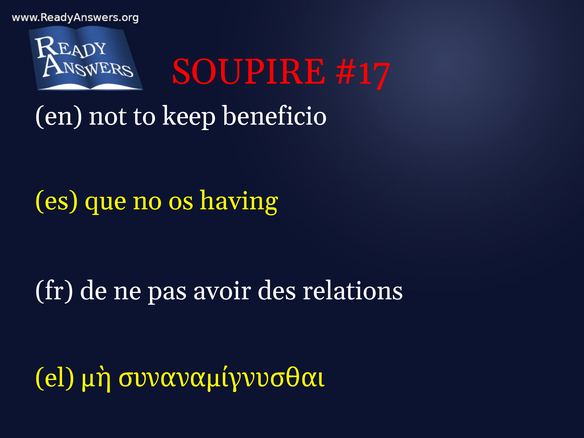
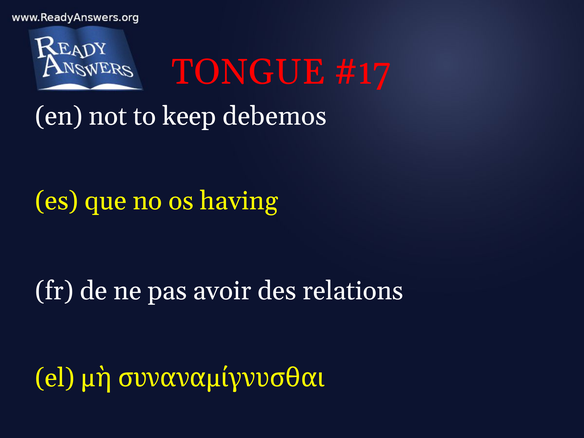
SOUPIRE: SOUPIRE -> TONGUE
beneficio: beneficio -> debemos
